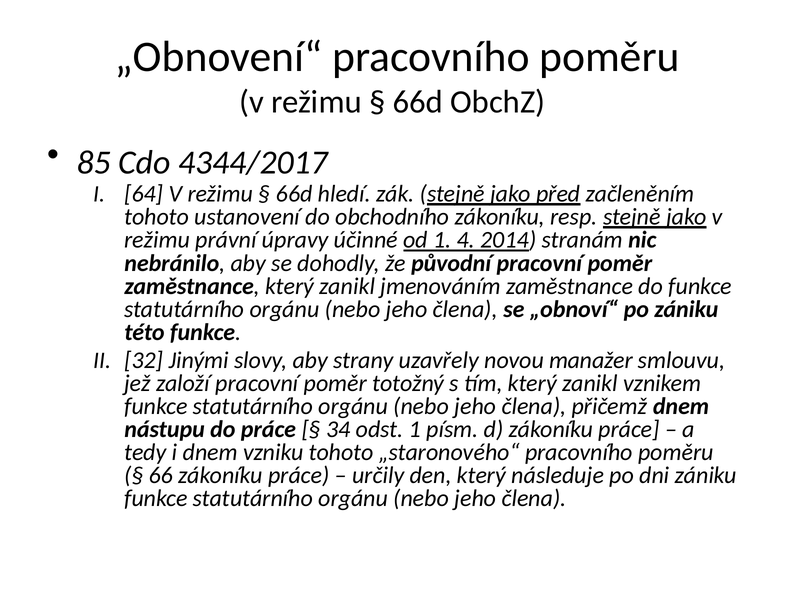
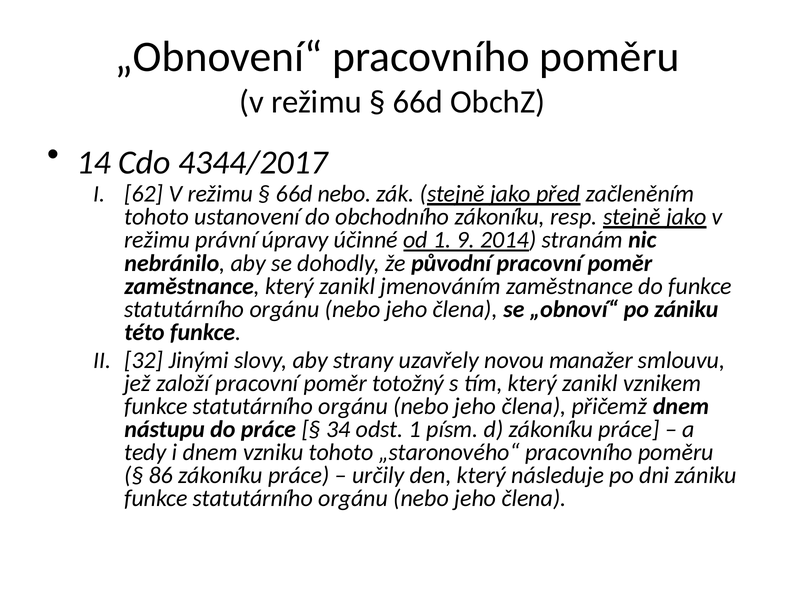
85: 85 -> 14
64: 64 -> 62
66d hledí: hledí -> nebo
4: 4 -> 9
66: 66 -> 86
